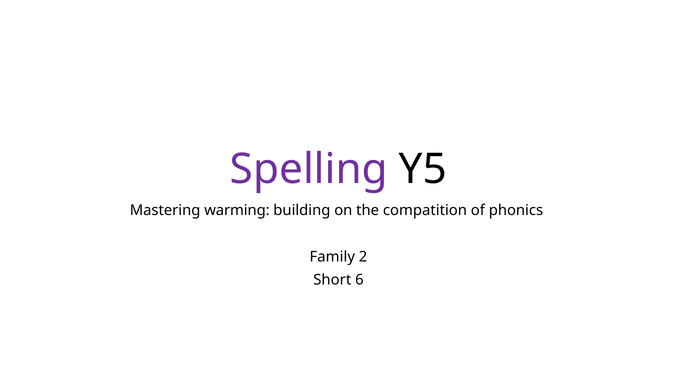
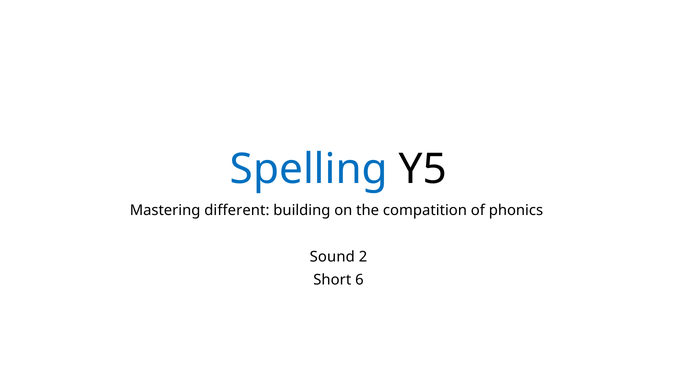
Spelling colour: purple -> blue
warming: warming -> different
Family: Family -> Sound
